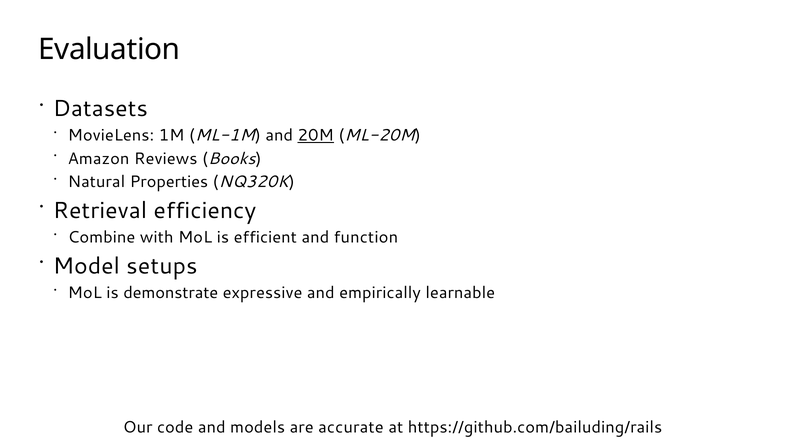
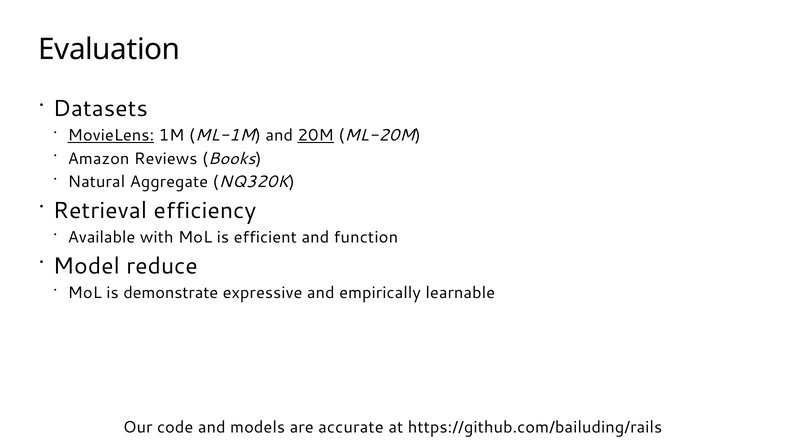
MovieLens underline: none -> present
Properties: Properties -> Aggregate
Combine: Combine -> Available
setups: setups -> reduce
